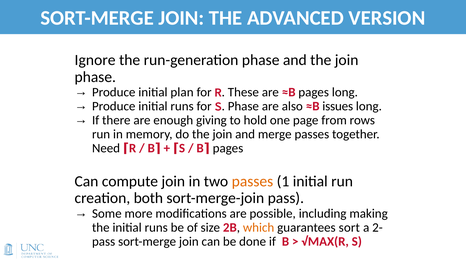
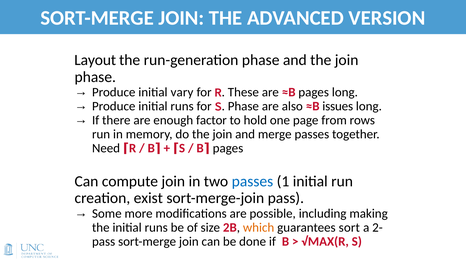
Ignore: Ignore -> Layout
plan: plan -> vary
giving: giving -> factor
passes at (252, 181) colour: orange -> blue
both: both -> exist
